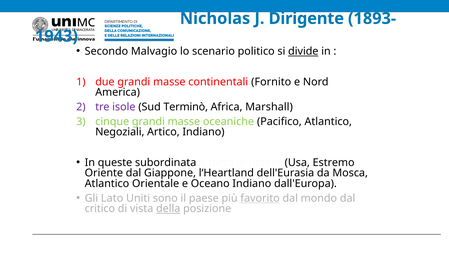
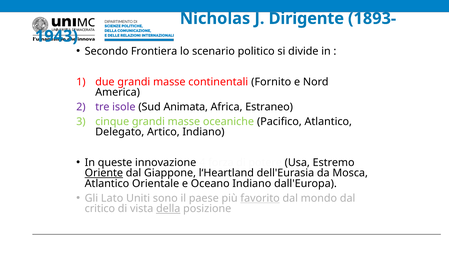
Malvagio: Malvagio -> Frontiera
divide underline: present -> none
Terminò: Terminò -> Animata
Marshall: Marshall -> Estraneo
Negoziali: Negoziali -> Delegato
subordinata: subordinata -> innovazione
Oriente underline: none -> present
